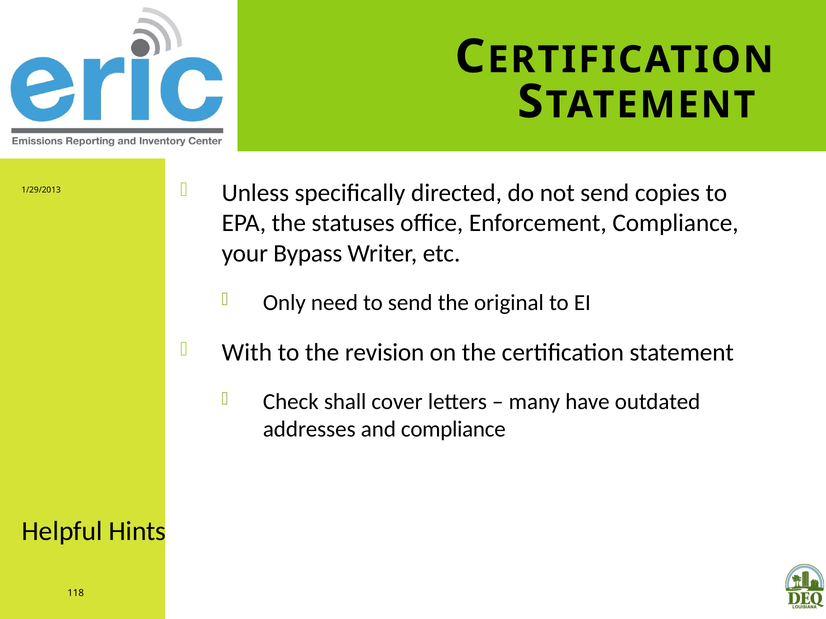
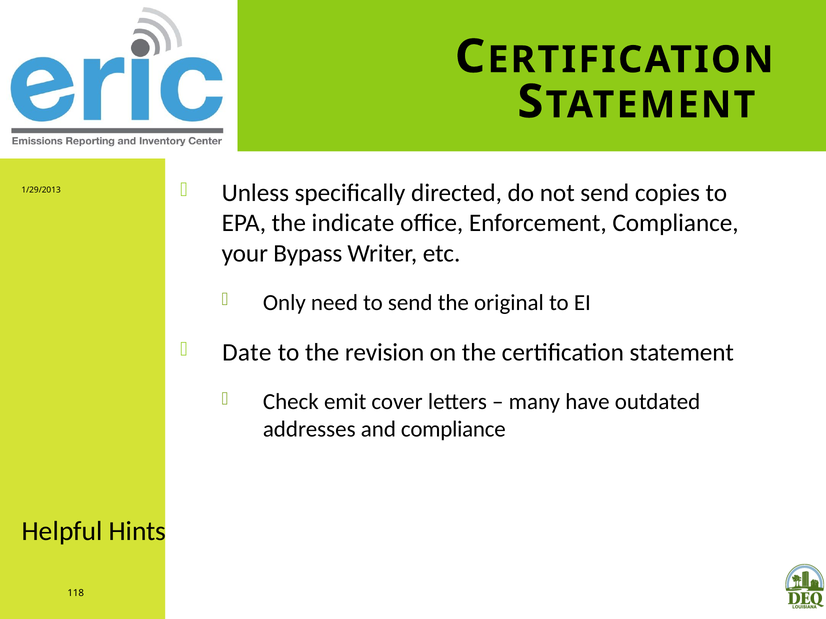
statuses: statuses -> indicate
With: With -> Date
shall: shall -> emit
